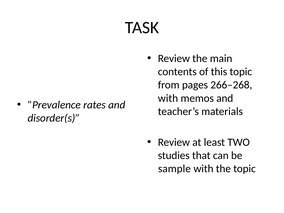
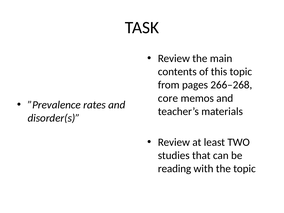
with at (168, 98): with -> core
sample: sample -> reading
